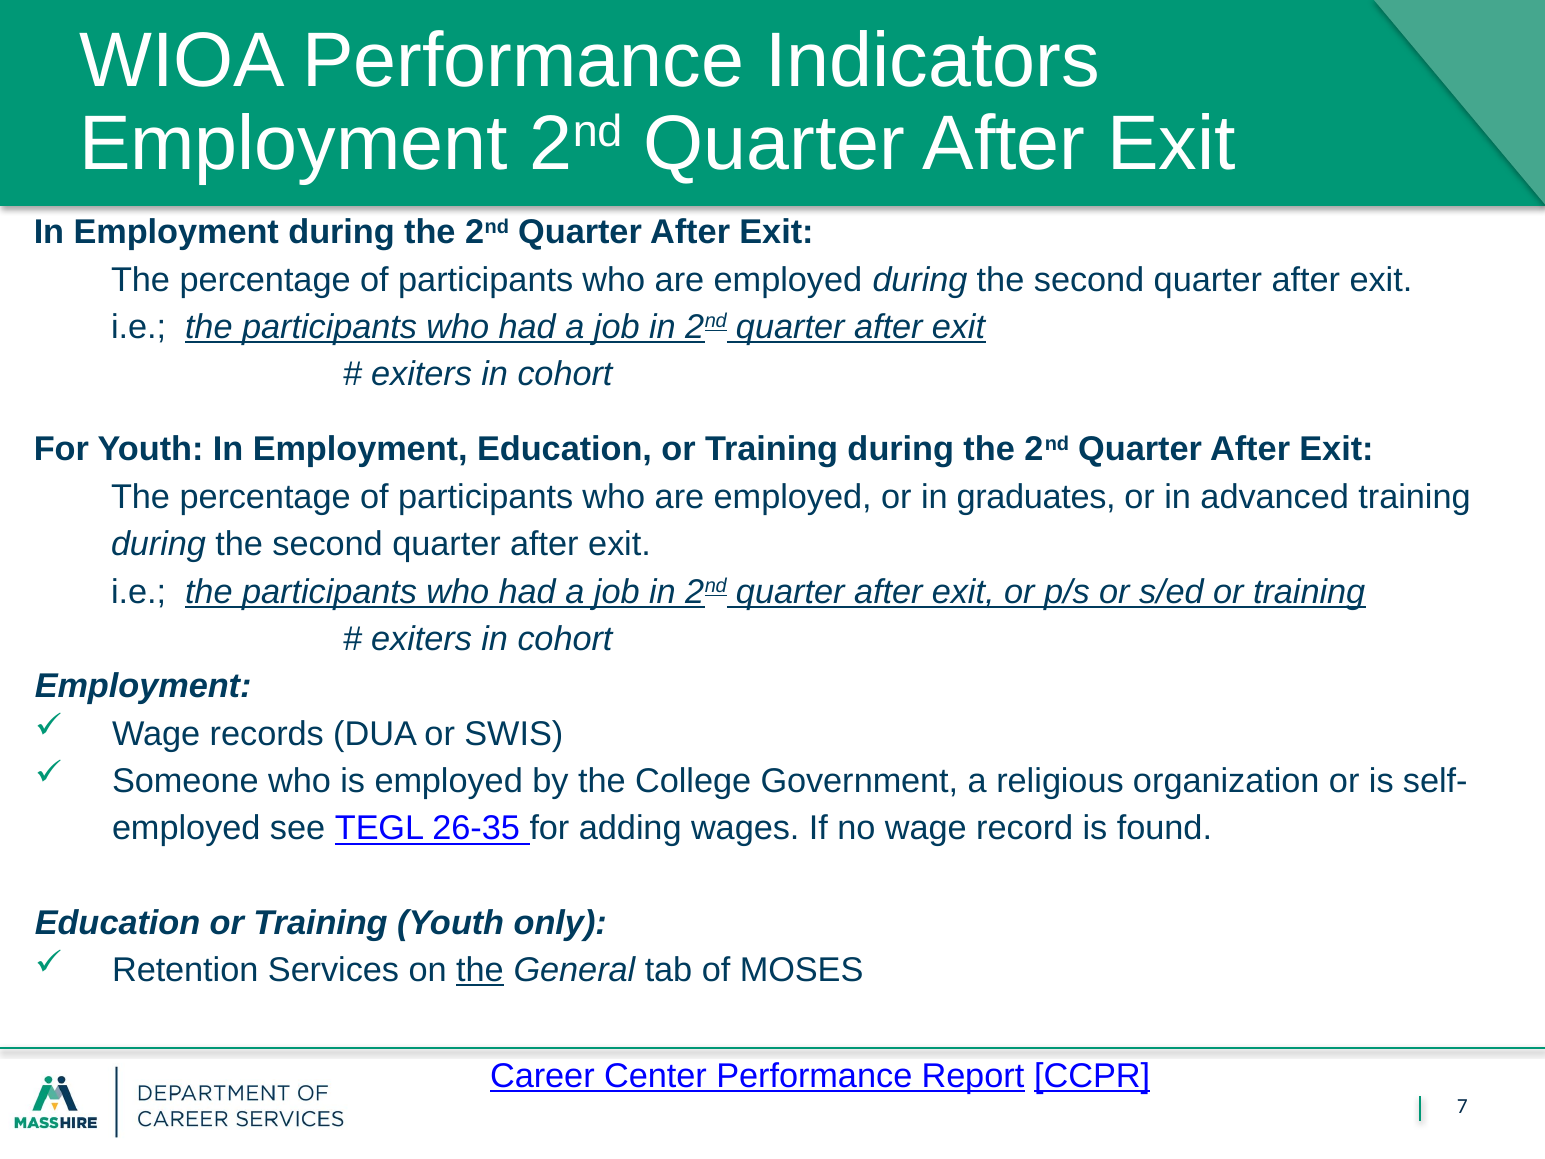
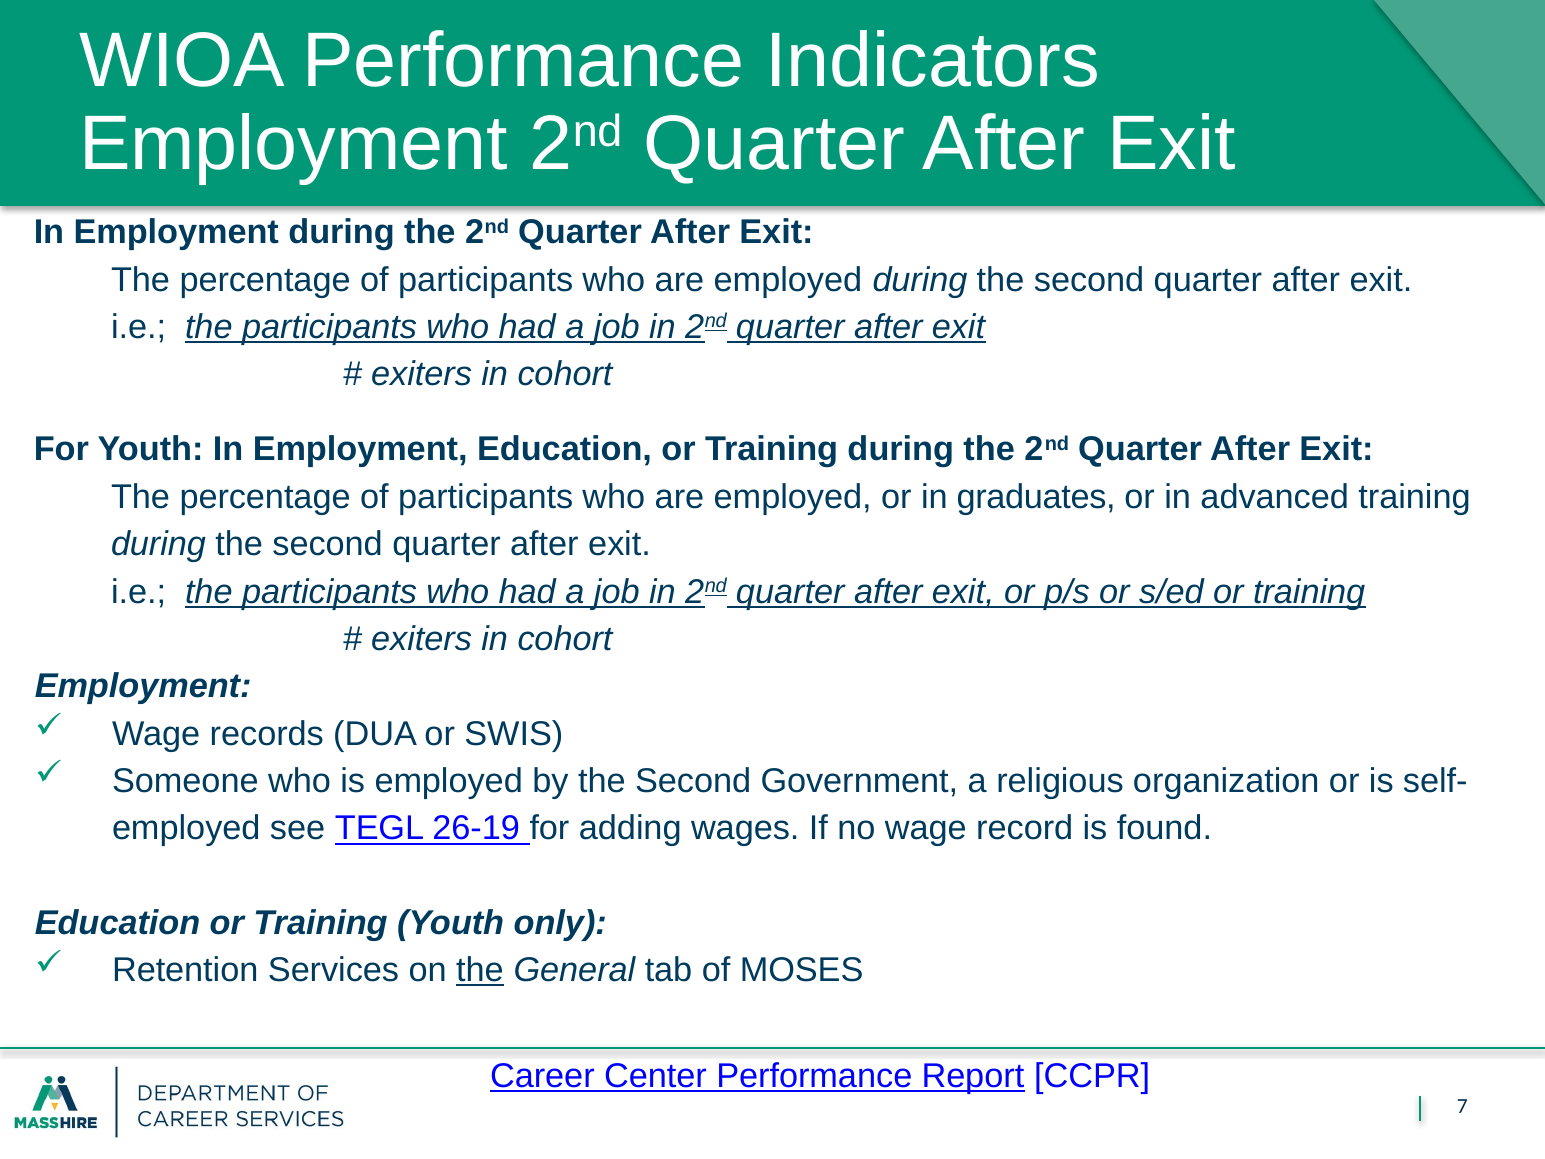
by the College: College -> Second
26-35: 26-35 -> 26-19
CCPR underline: present -> none
